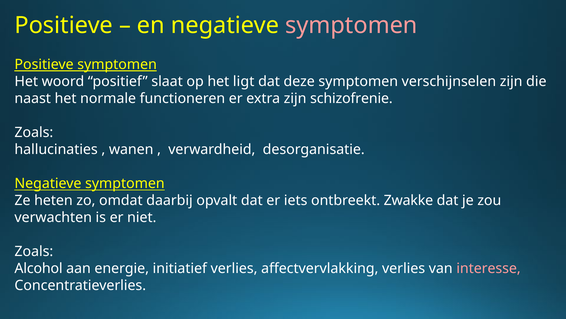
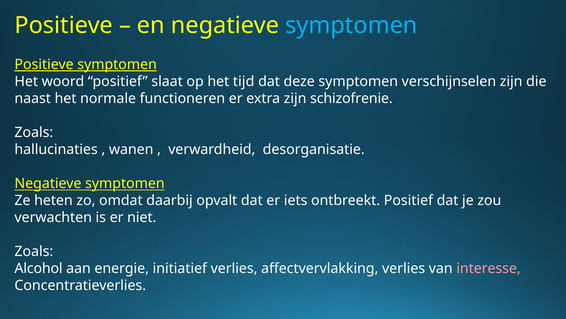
symptomen at (351, 25) colour: pink -> light blue
ligt: ligt -> tijd
ontbreekt Zwakke: Zwakke -> Positief
